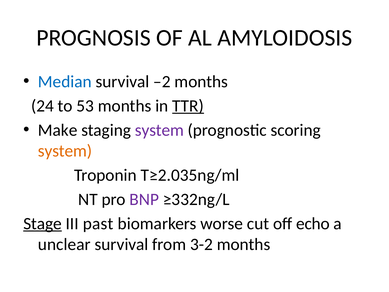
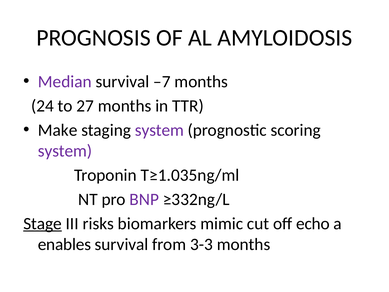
Median colour: blue -> purple
–2: –2 -> –7
53: 53 -> 27
TTR underline: present -> none
system at (65, 151) colour: orange -> purple
T≥2.035ng/ml: T≥2.035ng/ml -> T≥1.035ng/ml
past: past -> risks
worse: worse -> mimic
unclear: unclear -> enables
3-2: 3-2 -> 3-3
